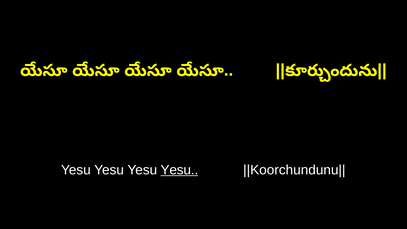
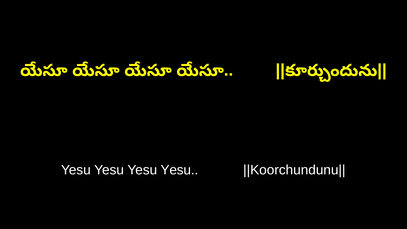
Yesu at (179, 170) underline: present -> none
